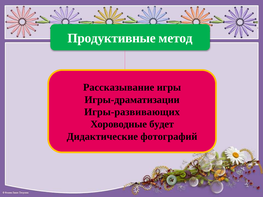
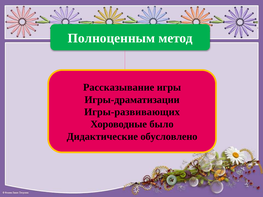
Продуктивные: Продуктивные -> Полноценным
будет: будет -> было
фотографий: фотографий -> обусловлено
